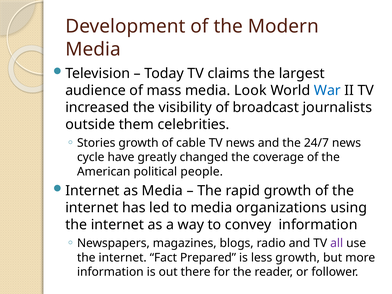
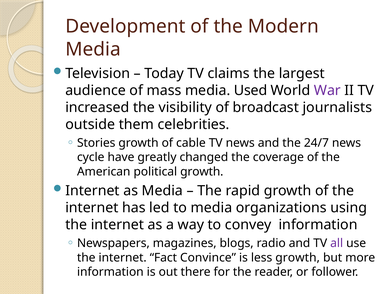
Look: Look -> Used
War colour: blue -> purple
political people: people -> growth
Prepared: Prepared -> Convince
